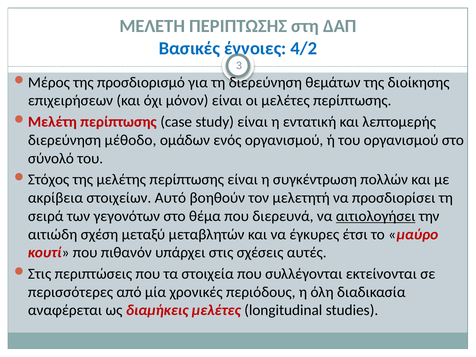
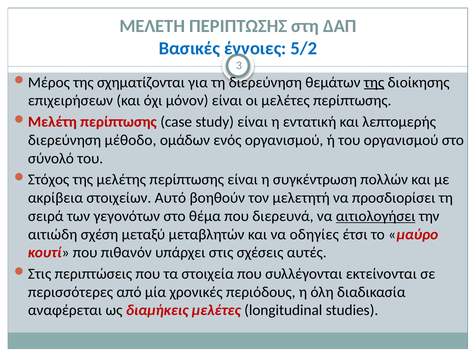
4/2: 4/2 -> 5/2
προσδιορισμό: προσδιορισμό -> σχηματίζονται
της at (374, 82) underline: none -> present
έγκυρες: έγκυρες -> οδηγίες
